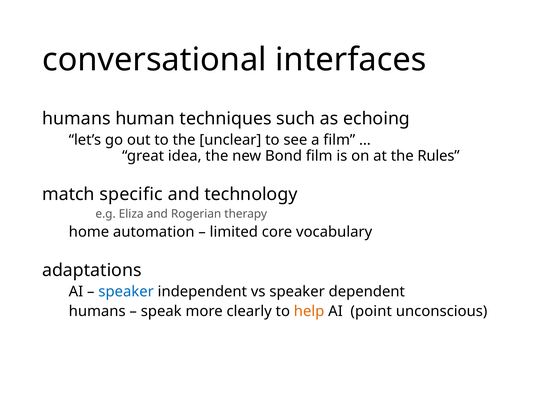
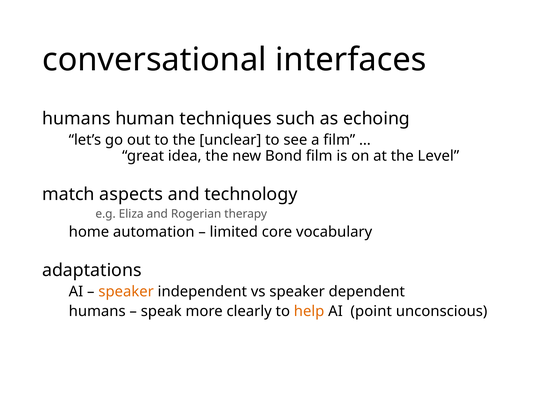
Rules: Rules -> Level
specific: specific -> aspects
speaker at (126, 292) colour: blue -> orange
